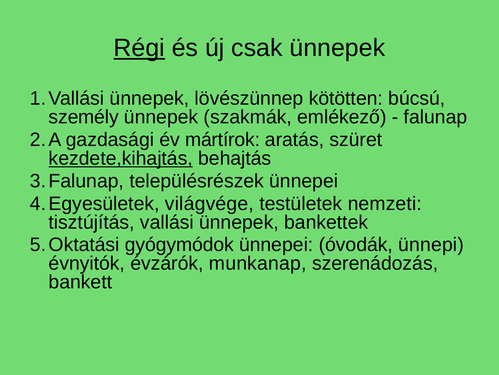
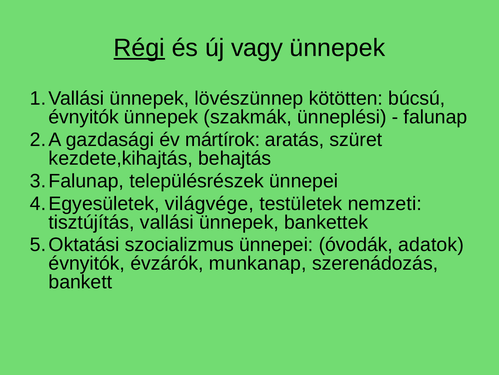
csak: csak -> vagy
személy at (84, 117): személy -> évnyitók
emlékező: emlékező -> ünneplési
kezdete,kihajtás underline: present -> none
gyógymódok: gyógymódok -> szocializmus
ünnepi: ünnepi -> adatok
